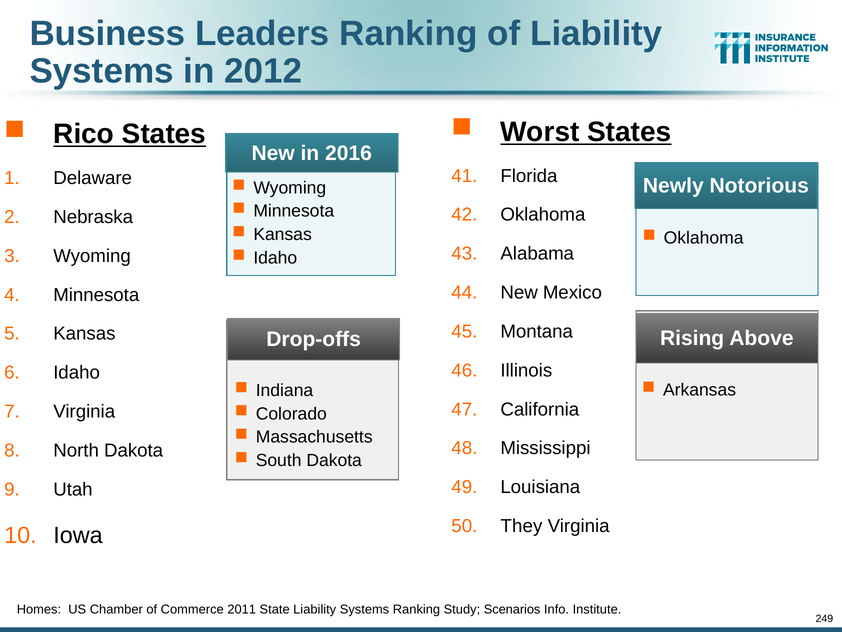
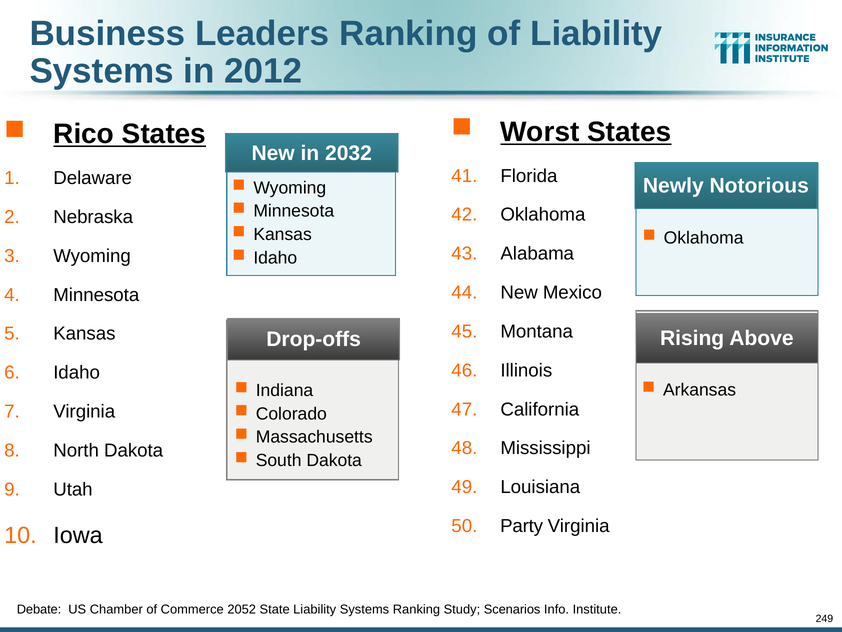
2016: 2016 -> 2032
They: They -> Party
Homes: Homes -> Debate
2011: 2011 -> 2052
